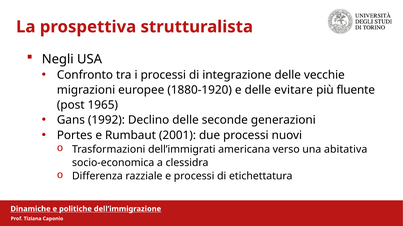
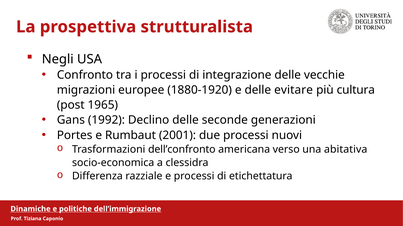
fluente: fluente -> cultura
dell’immigrati: dell’immigrati -> dell’confronto
